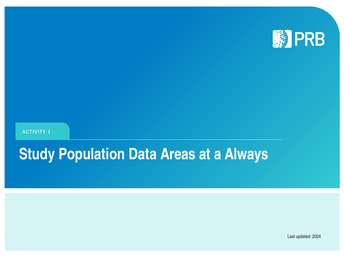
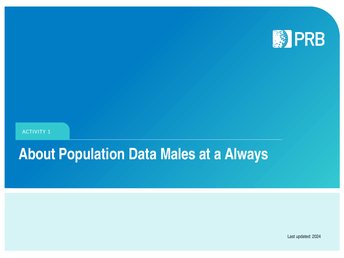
Study: Study -> About
Areas: Areas -> Males
